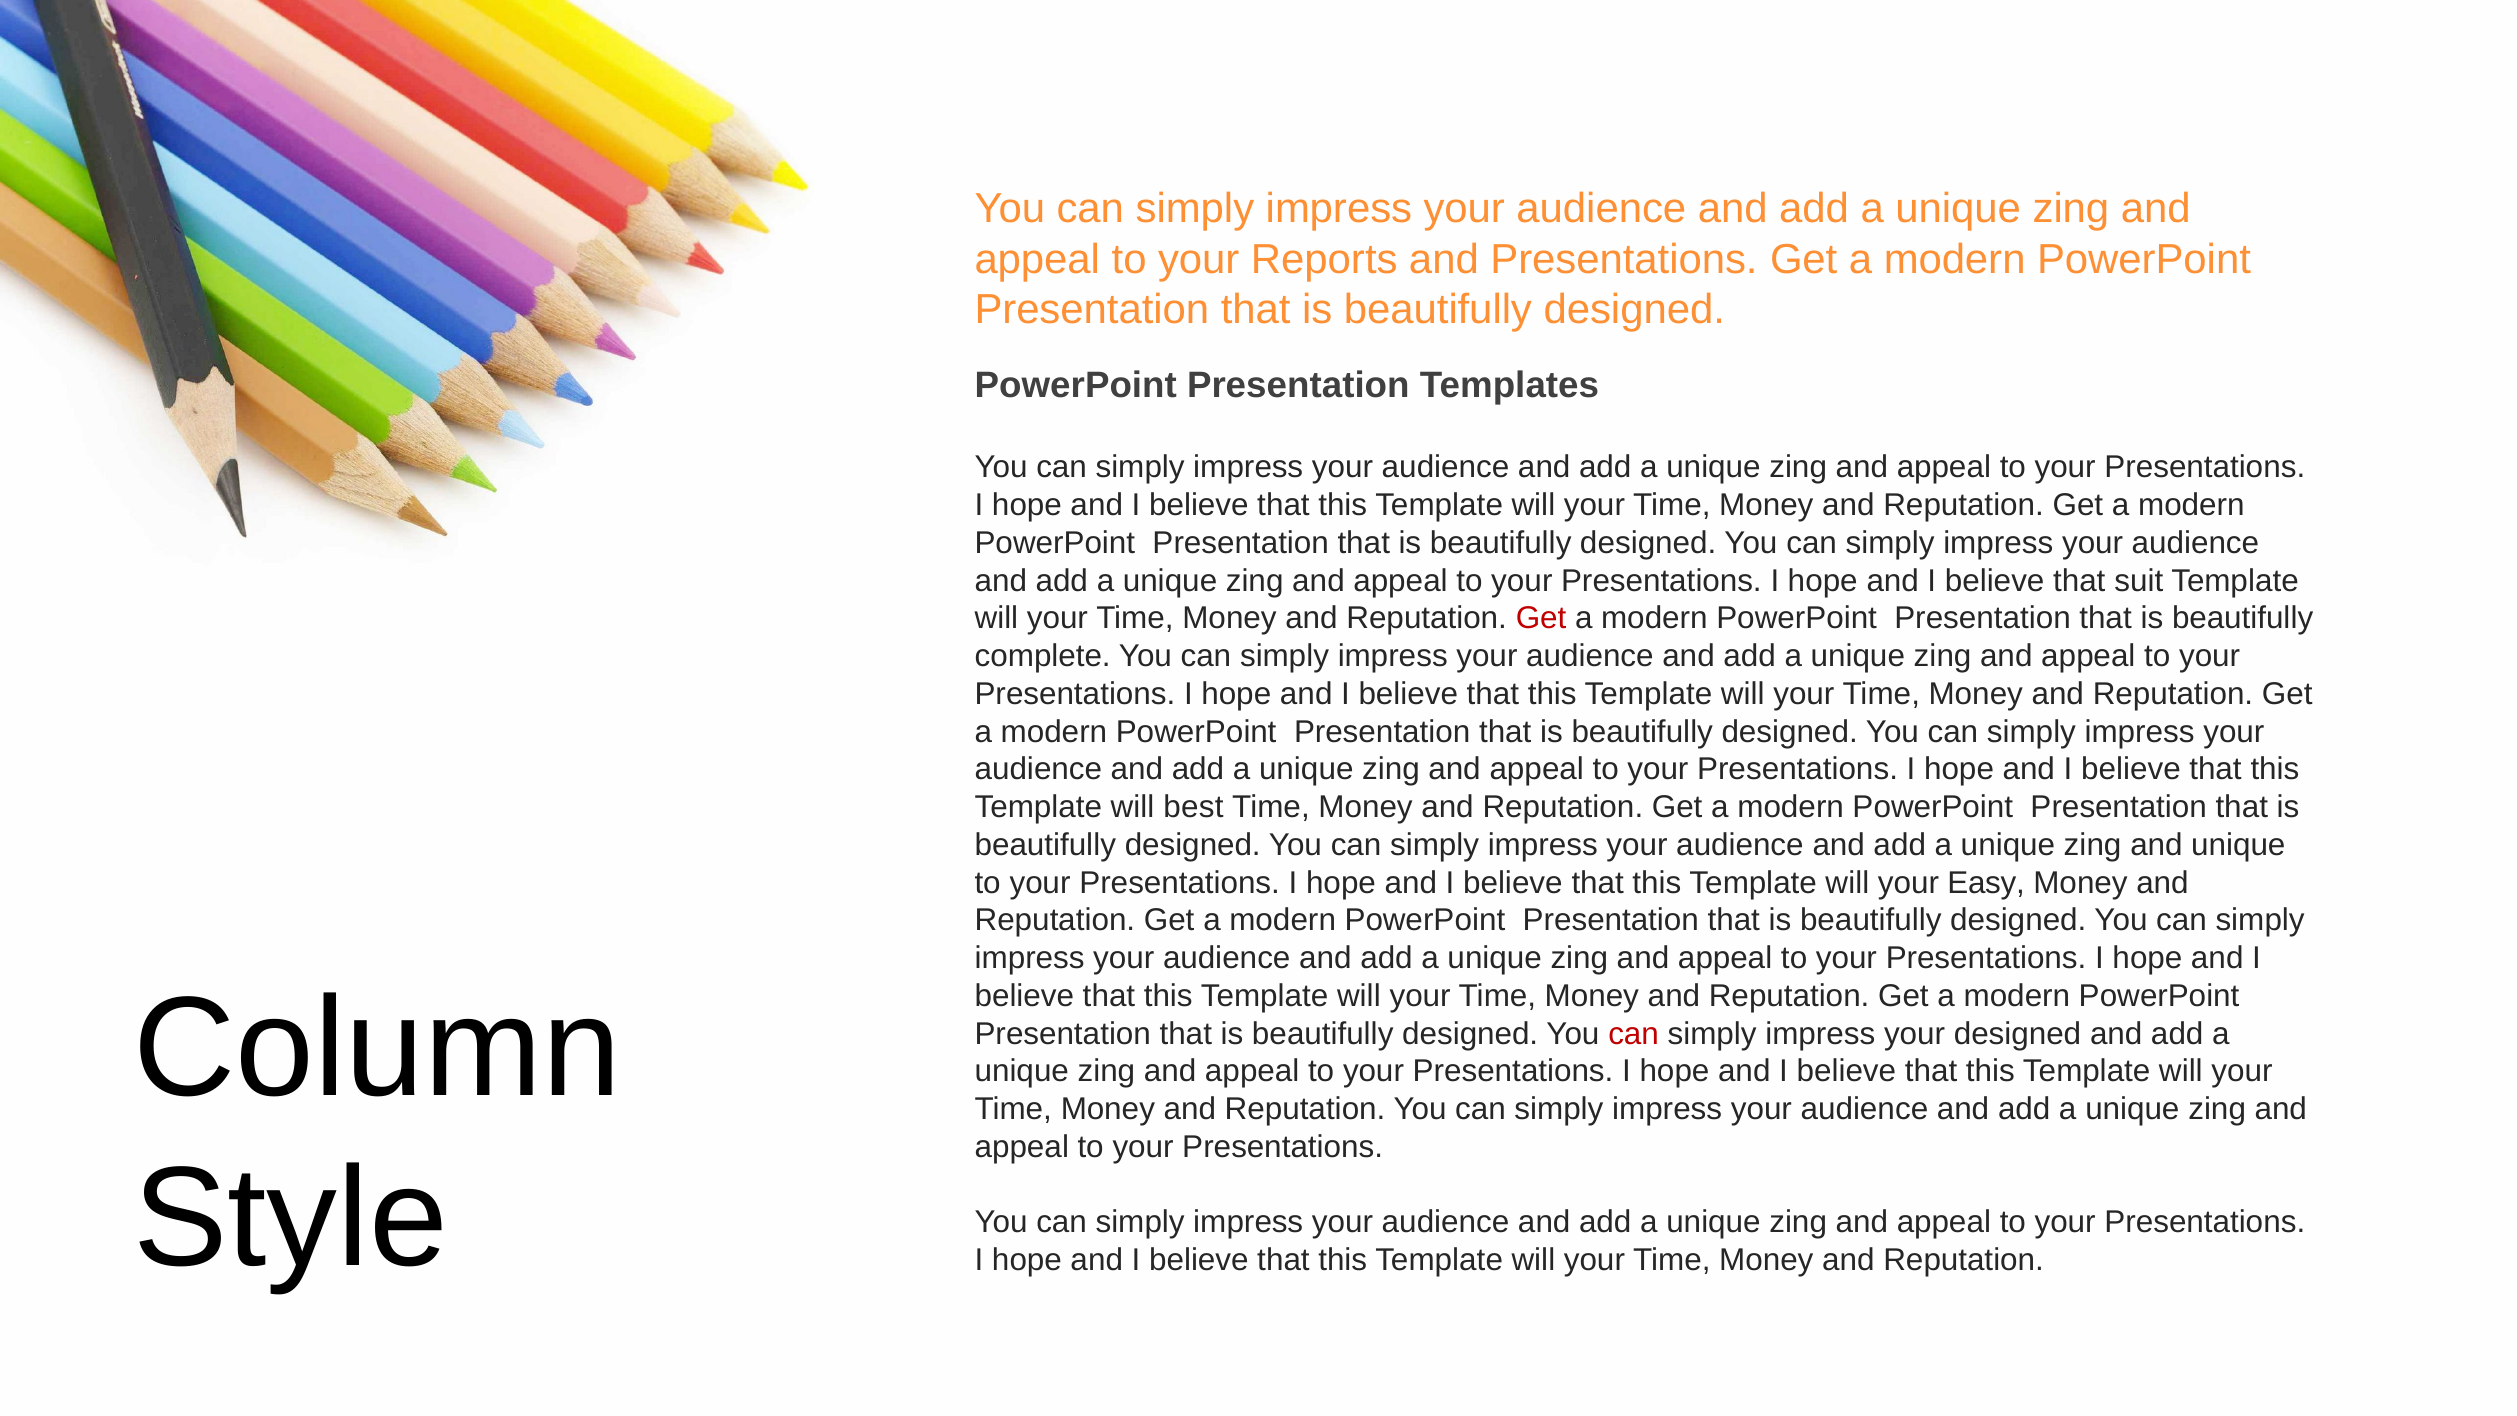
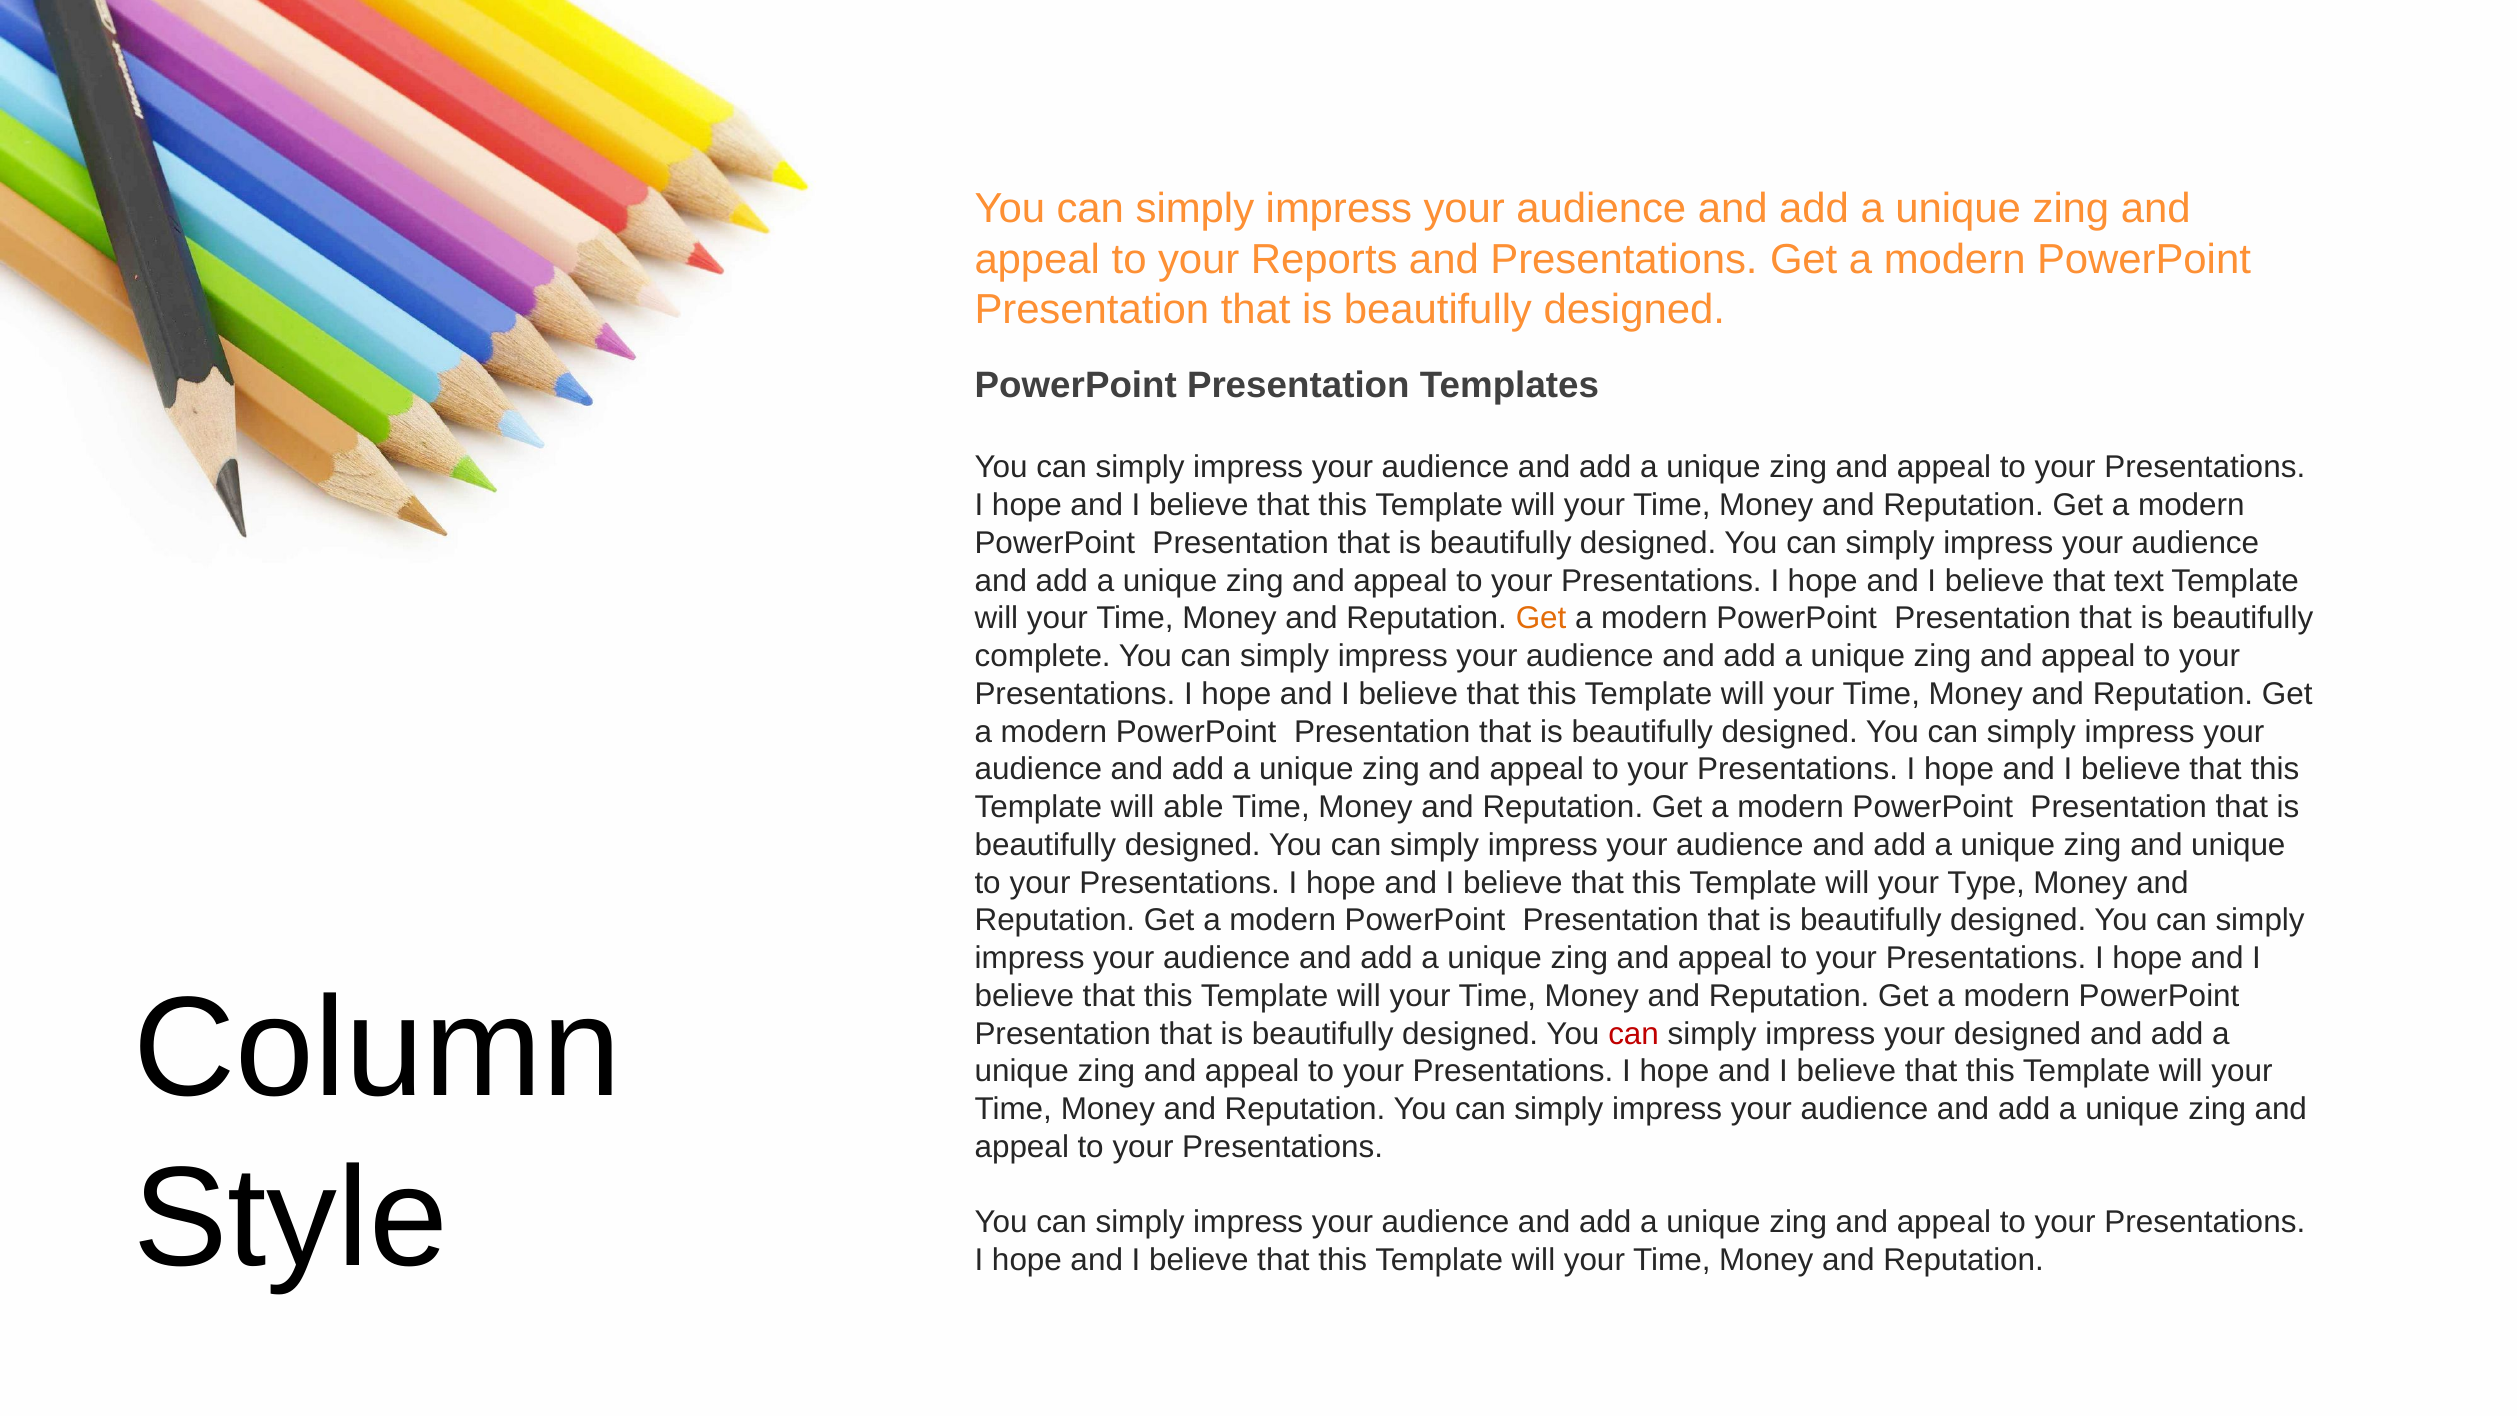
suit: suit -> text
Get at (1541, 618) colour: red -> orange
best: best -> able
Easy: Easy -> Type
